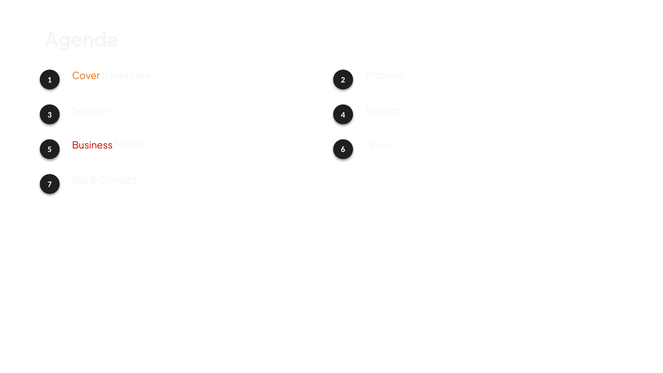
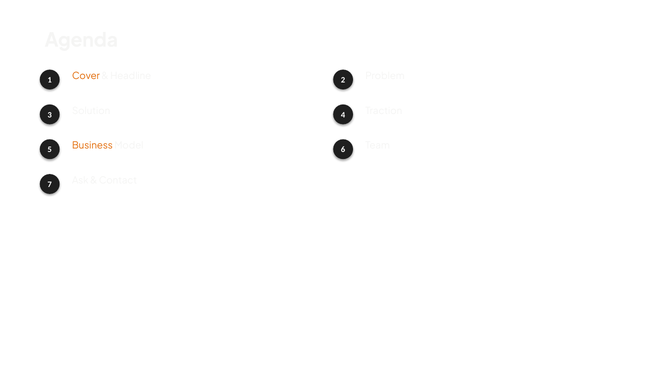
Business colour: red -> orange
